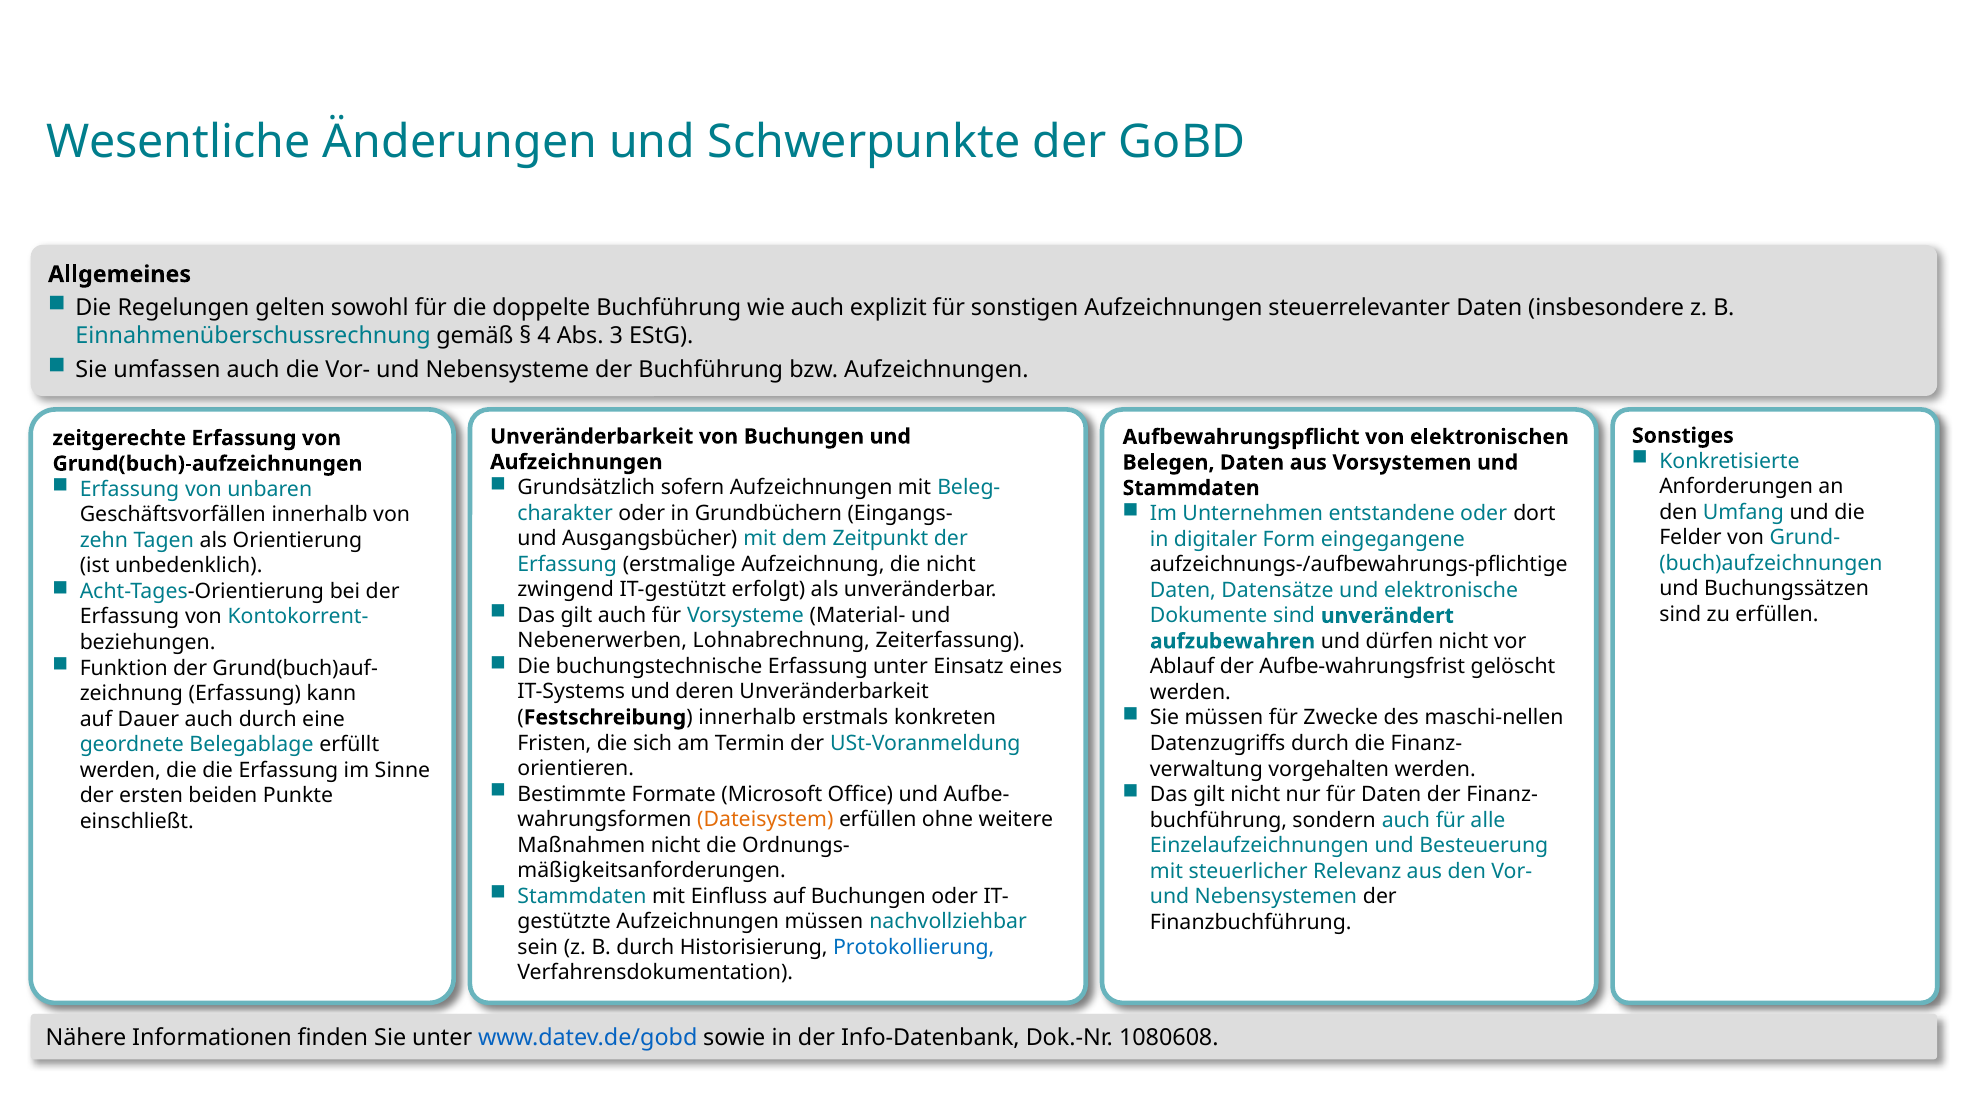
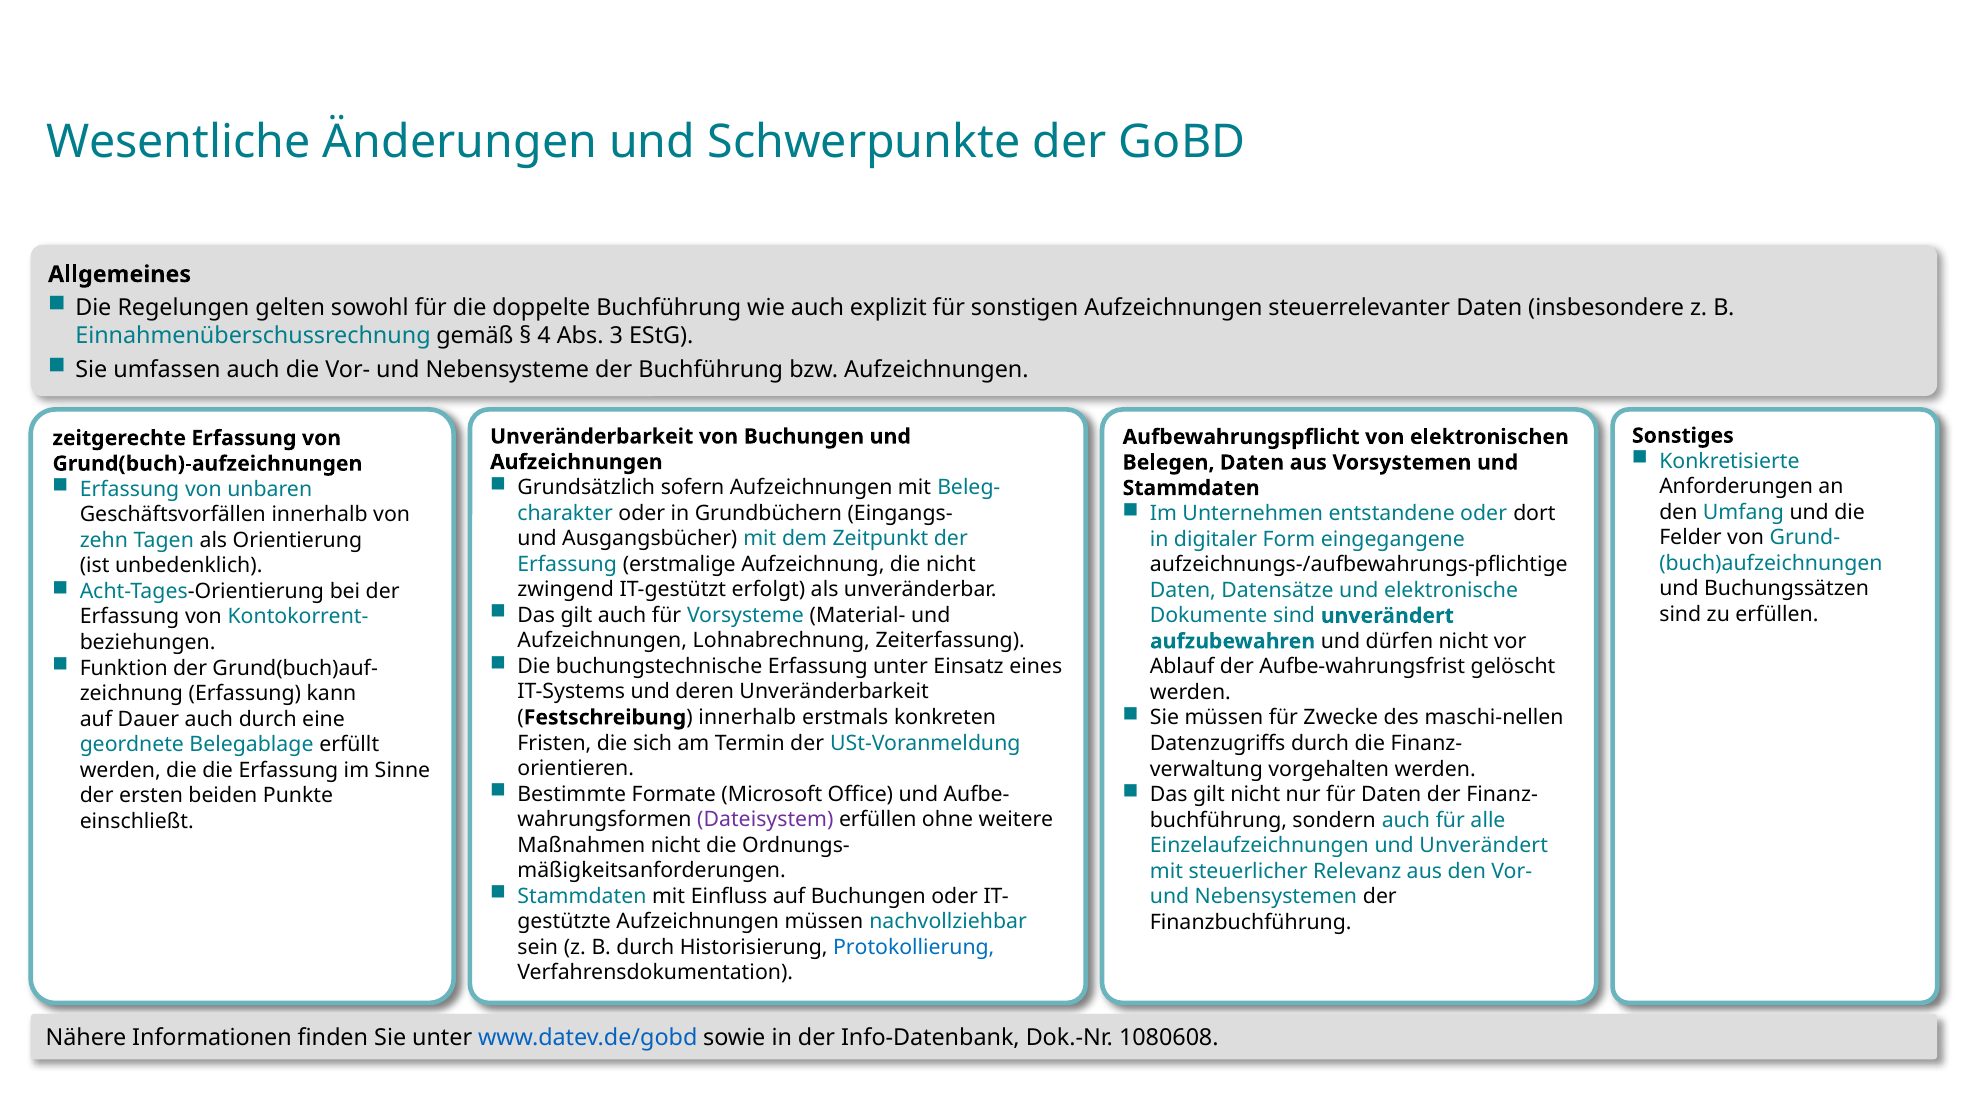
Nebenerwerben at (602, 641): Nebenerwerben -> Aufzeichnungen
Dateisystem colour: orange -> purple
und Besteuerung: Besteuerung -> Unverändert
